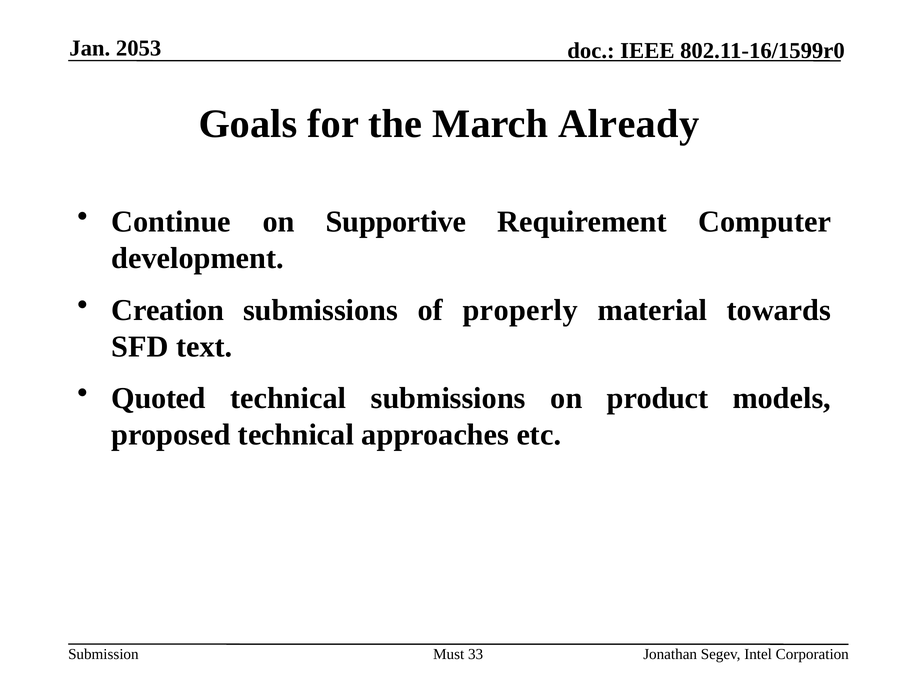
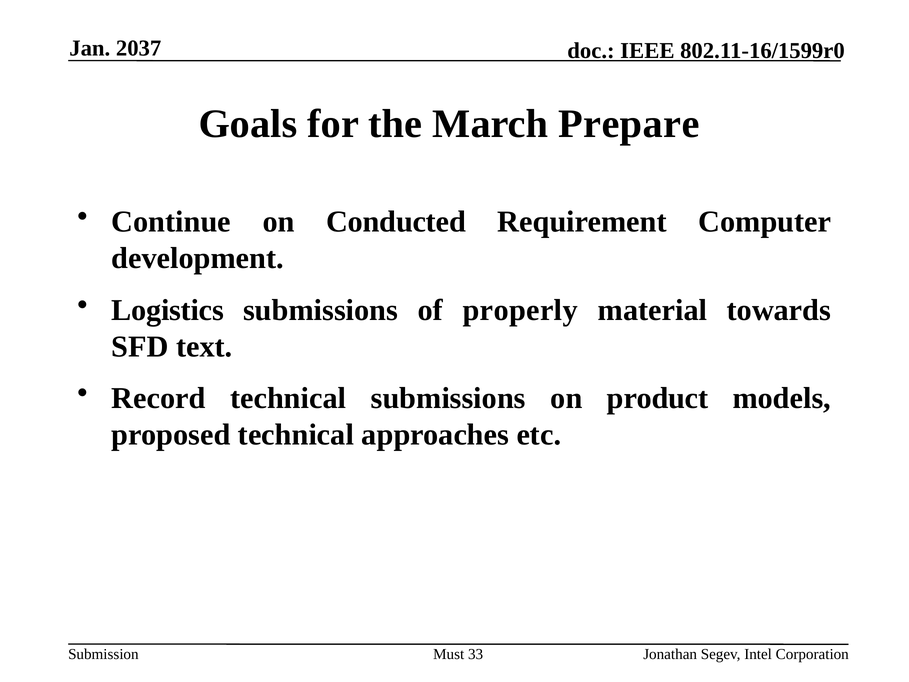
2053: 2053 -> 2037
Already: Already -> Prepare
Supportive: Supportive -> Conducted
Creation: Creation -> Logistics
Quoted: Quoted -> Record
